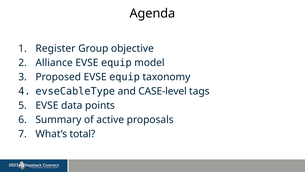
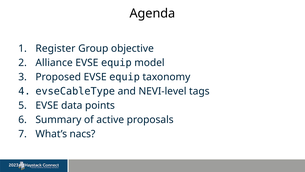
CASE-level: CASE-level -> NEVI-level
total: total -> nacs
